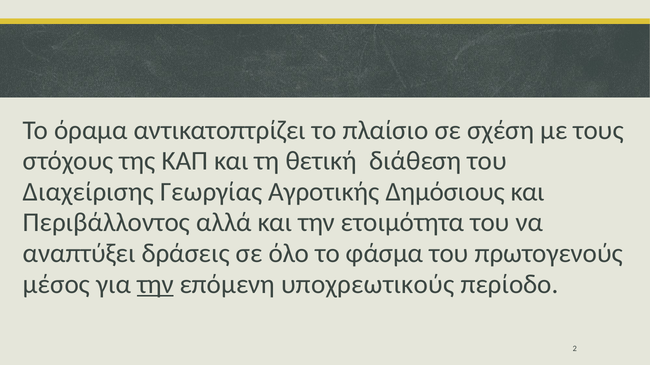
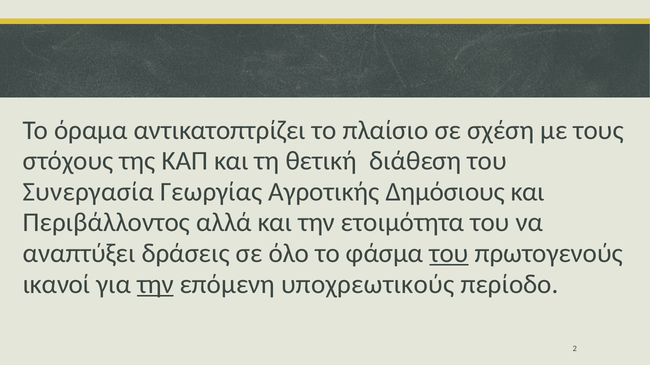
Διαχείρισης: Διαχείρισης -> Συνεργασία
του at (449, 254) underline: none -> present
μέσος: μέσος -> ικανοί
